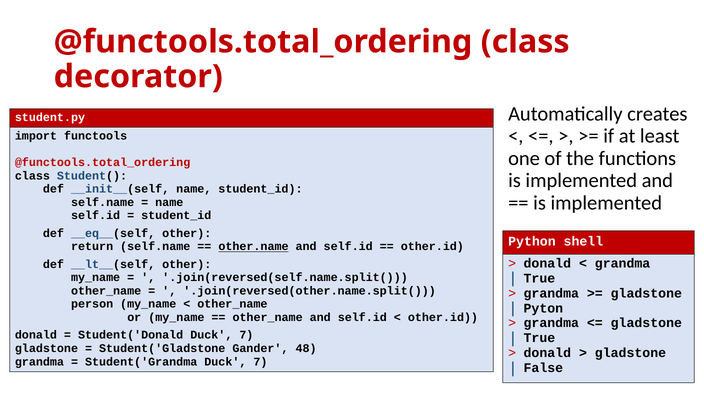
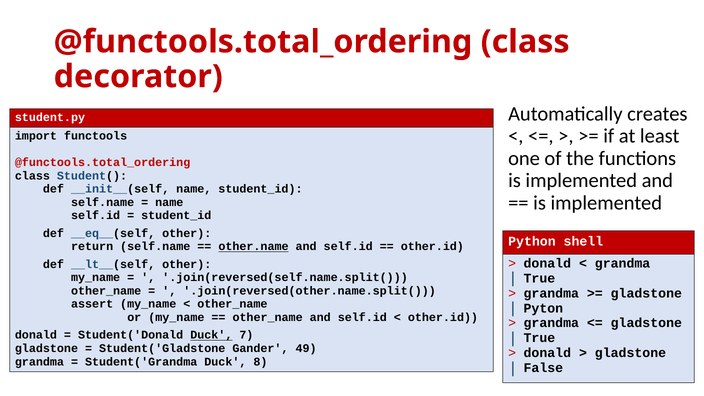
person: person -> assert
Duck at (211, 335) underline: none -> present
48: 48 -> 49
Student('Grandma Duck 7: 7 -> 8
